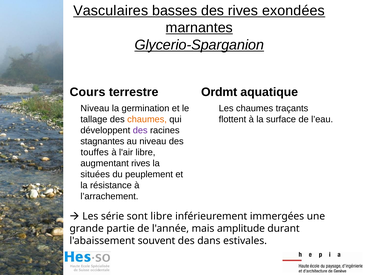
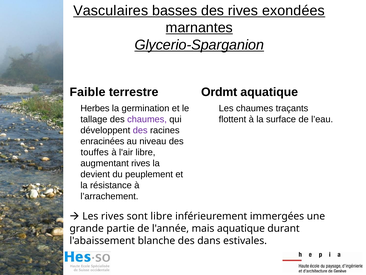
Cours: Cours -> Faible
Niveau at (95, 108): Niveau -> Herbes
chaumes at (147, 119) colour: orange -> purple
stagnantes: stagnantes -> enracinées
situées: situées -> devient
Les série: série -> rives
mais amplitude: amplitude -> aquatique
souvent: souvent -> blanche
